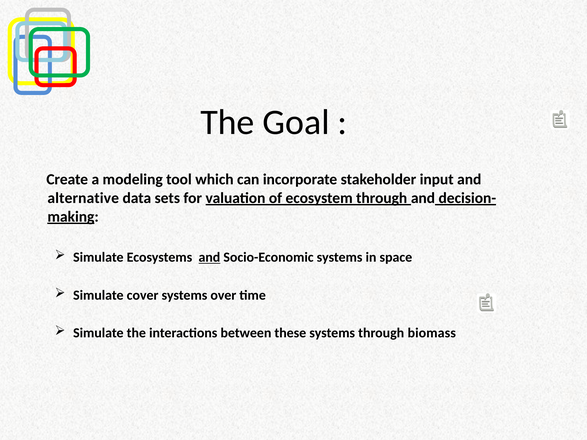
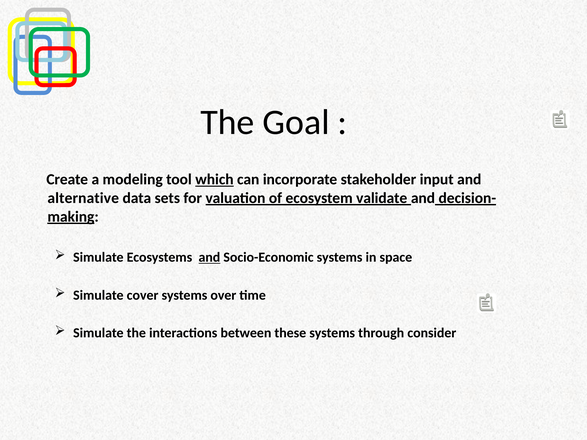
which underline: none -> present
ecosystem through: through -> validate
biomass: biomass -> consider
